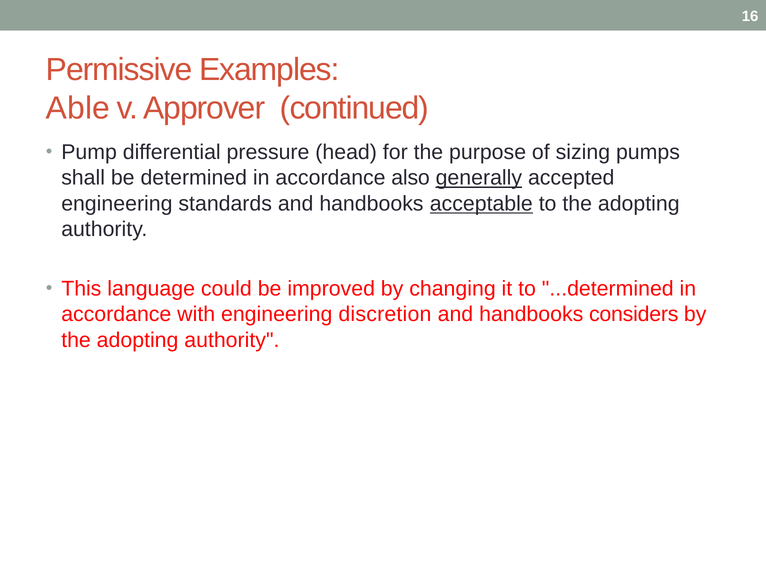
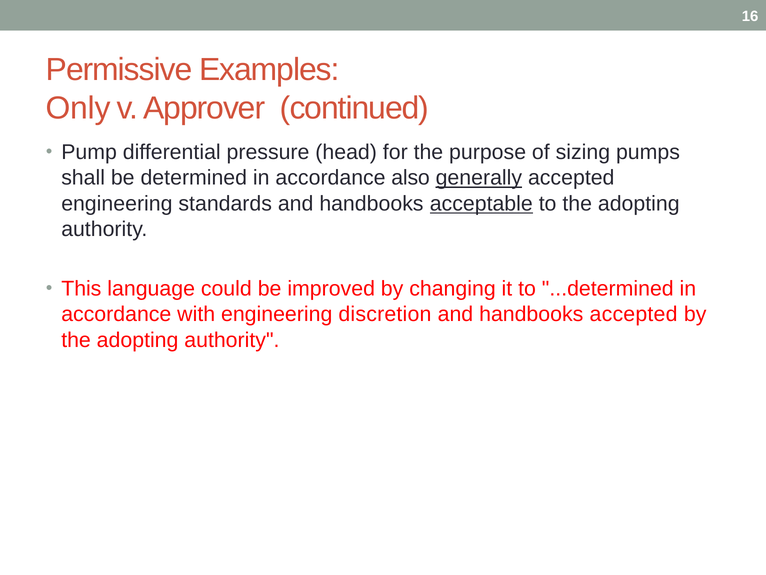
Able: Able -> Only
handbooks considers: considers -> accepted
